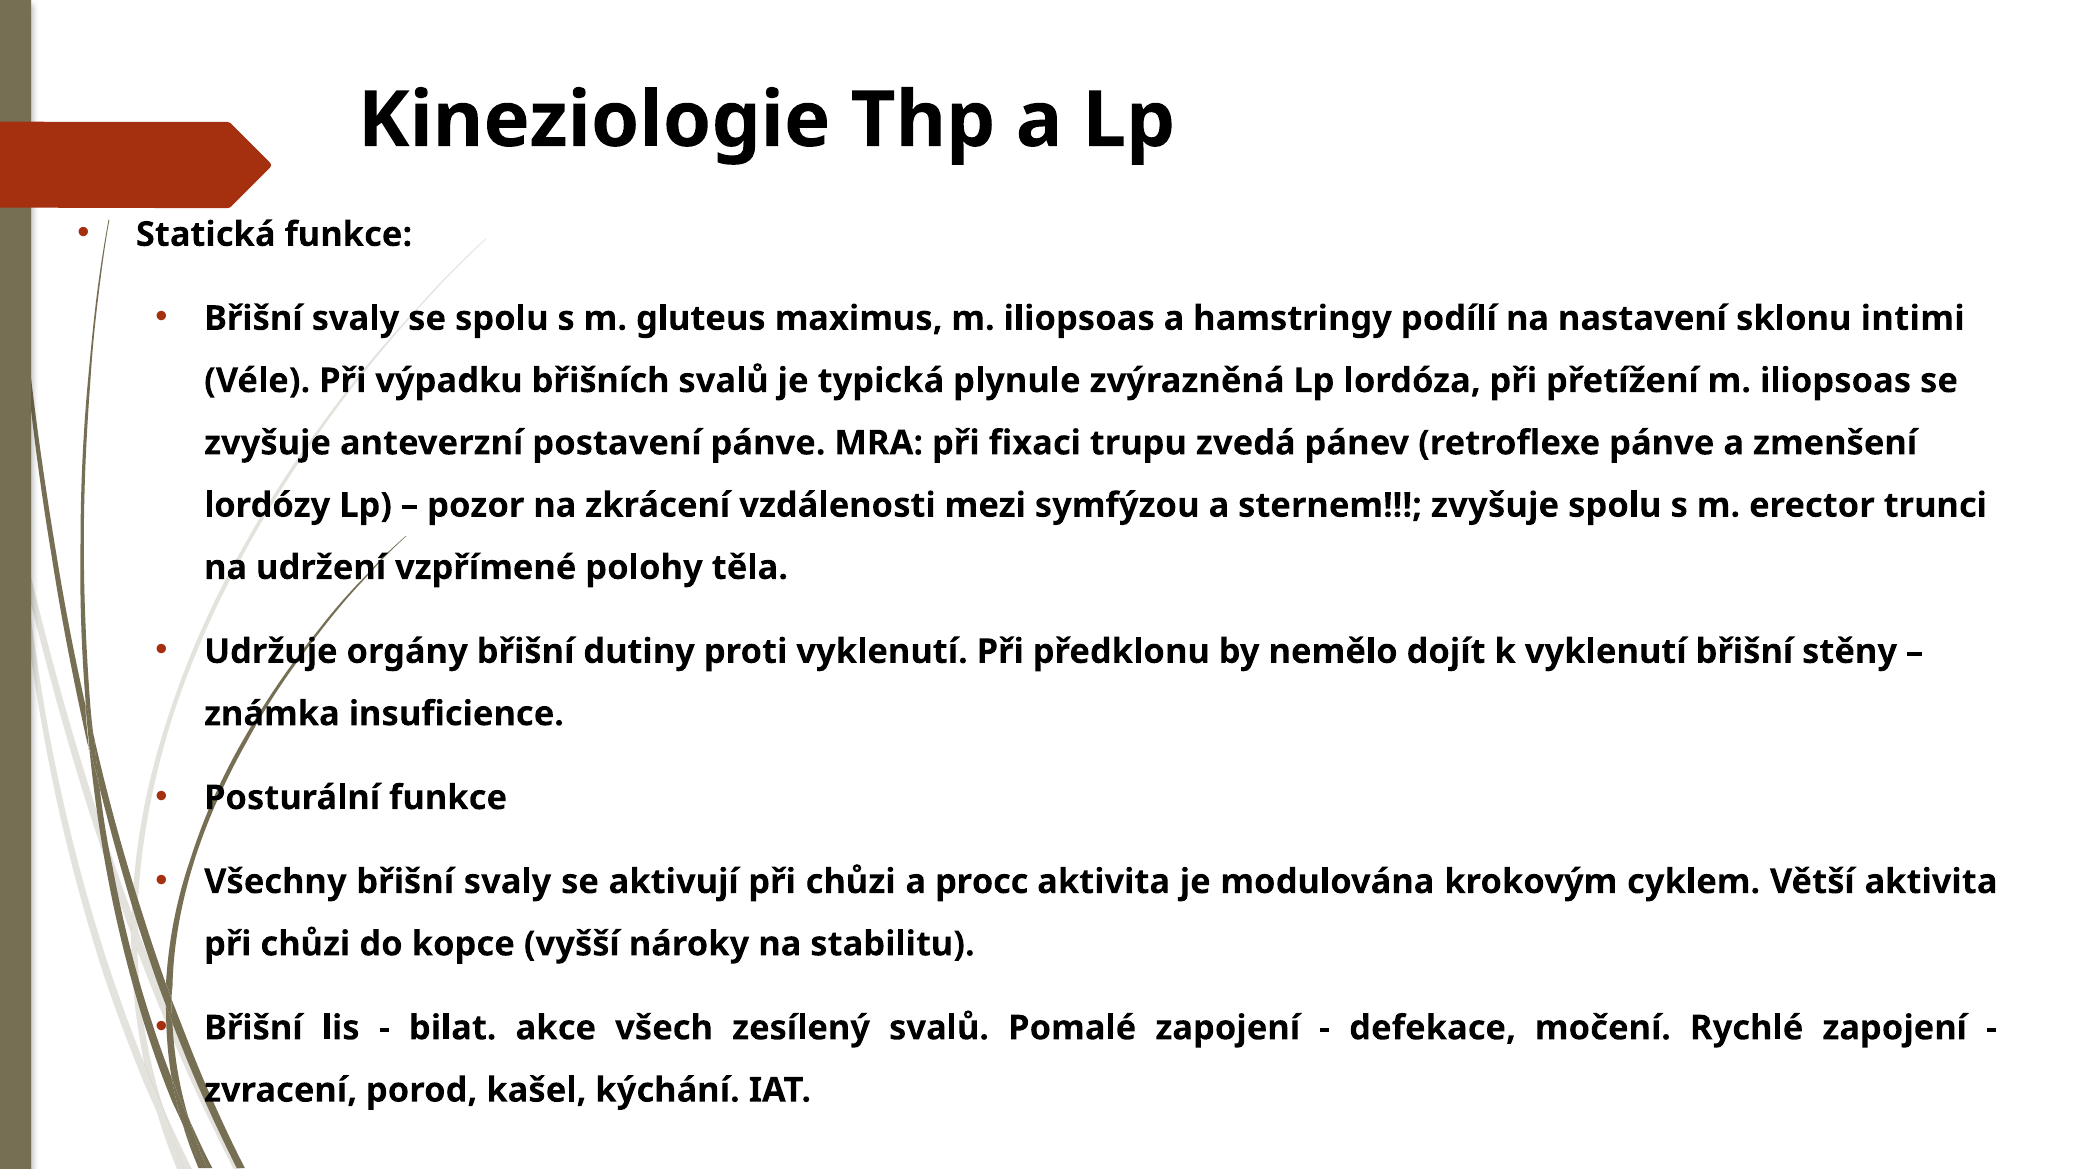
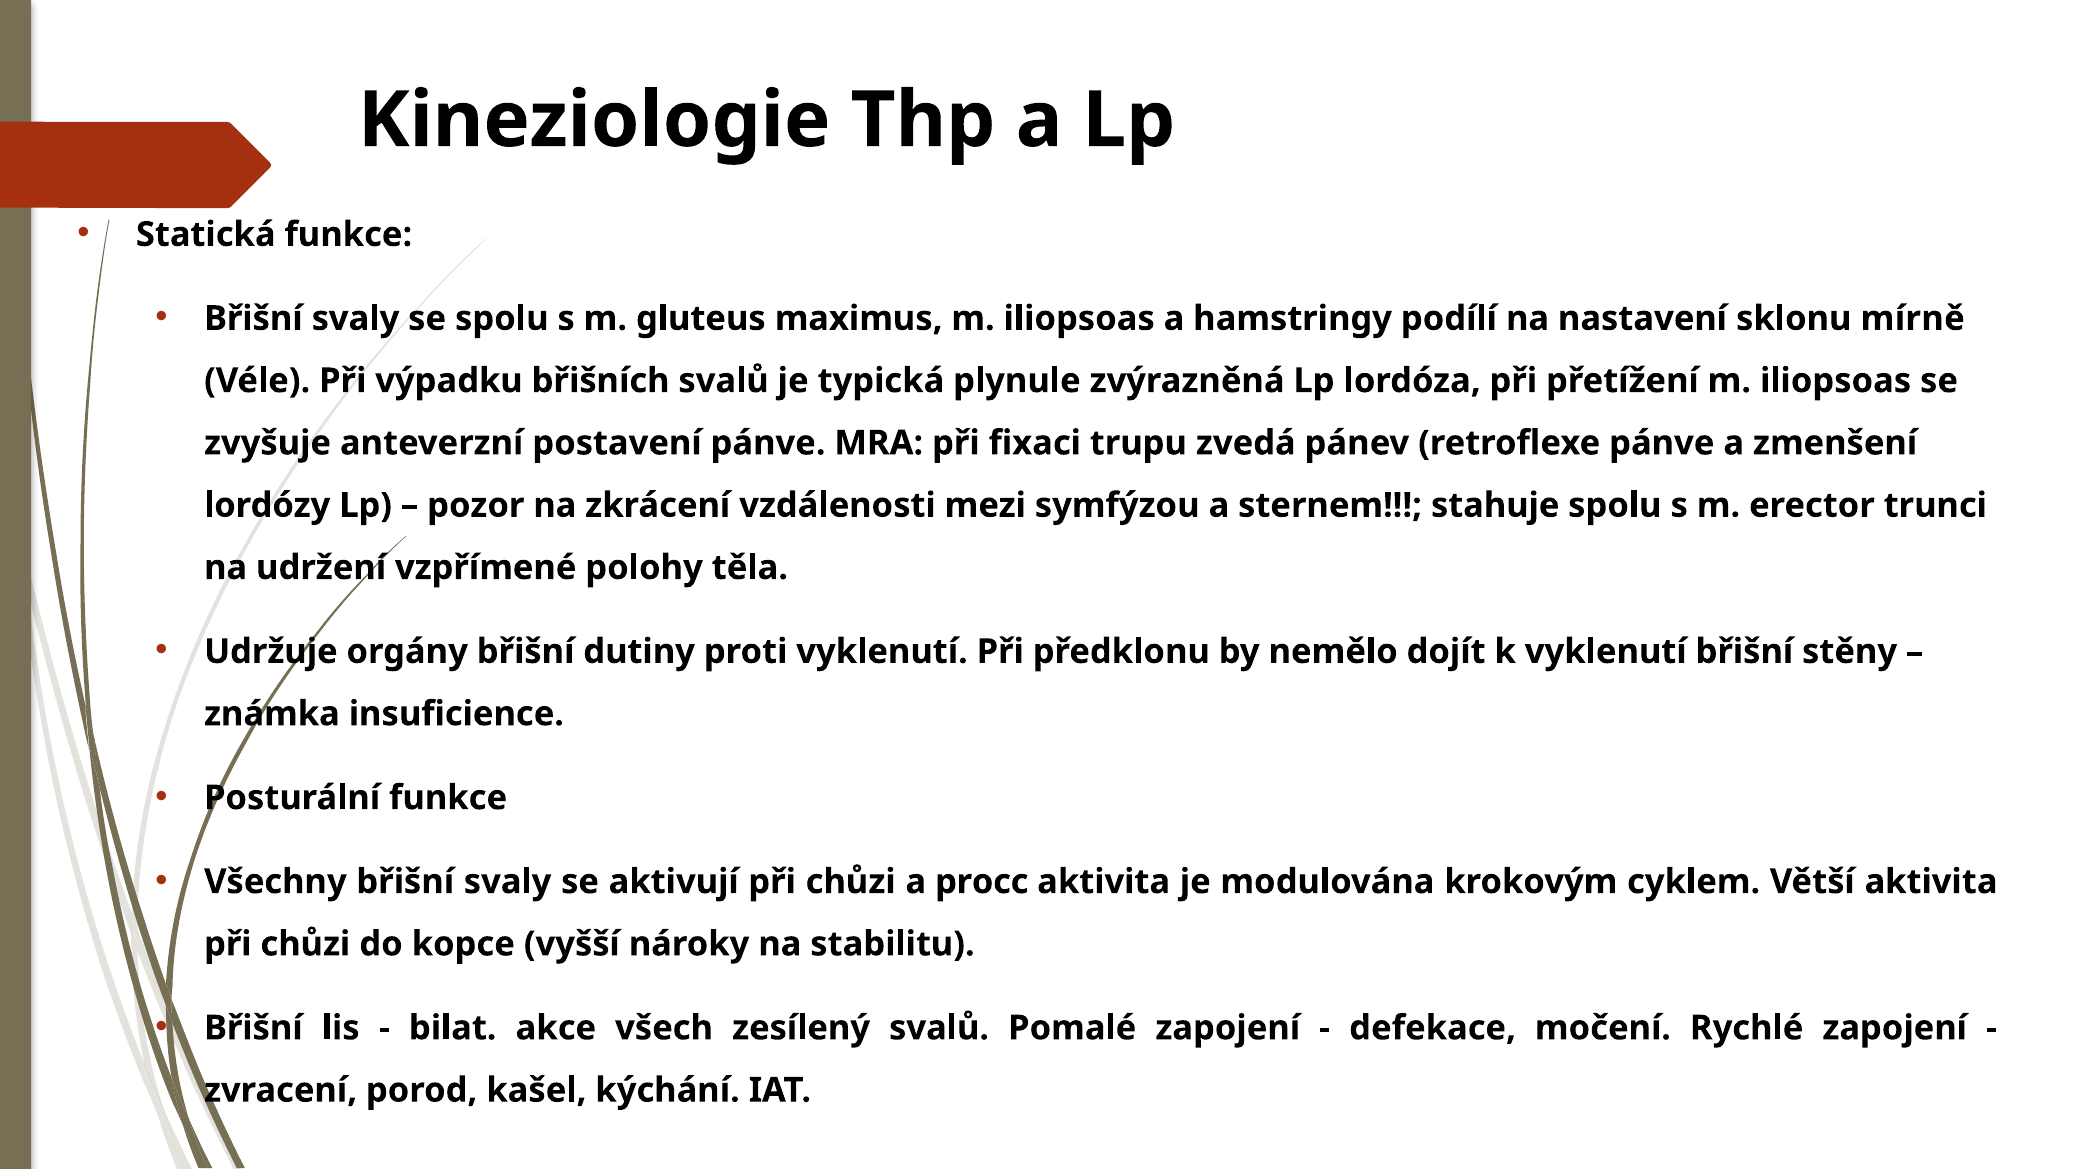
intimi: intimi -> mírně
sternem zvyšuje: zvyšuje -> stahuje
